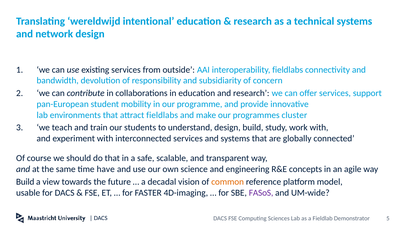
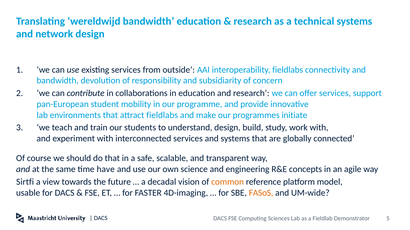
wereldwijd intentional: intentional -> bandwidth
cluster: cluster -> initiate
Build at (25, 182): Build -> Sirtfi
FASoS colour: purple -> orange
